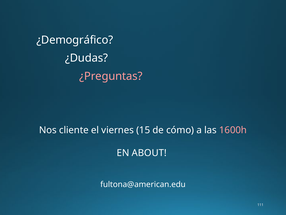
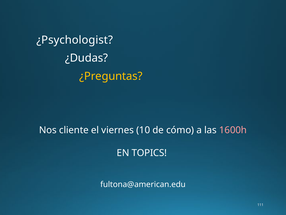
¿Demográfico: ¿Demográfico -> ¿Psychologist
¿Preguntas colour: pink -> yellow
15: 15 -> 10
ABOUT: ABOUT -> TOPICS
